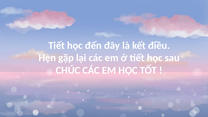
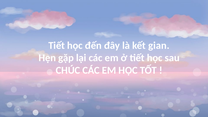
điều: điều -> gian
